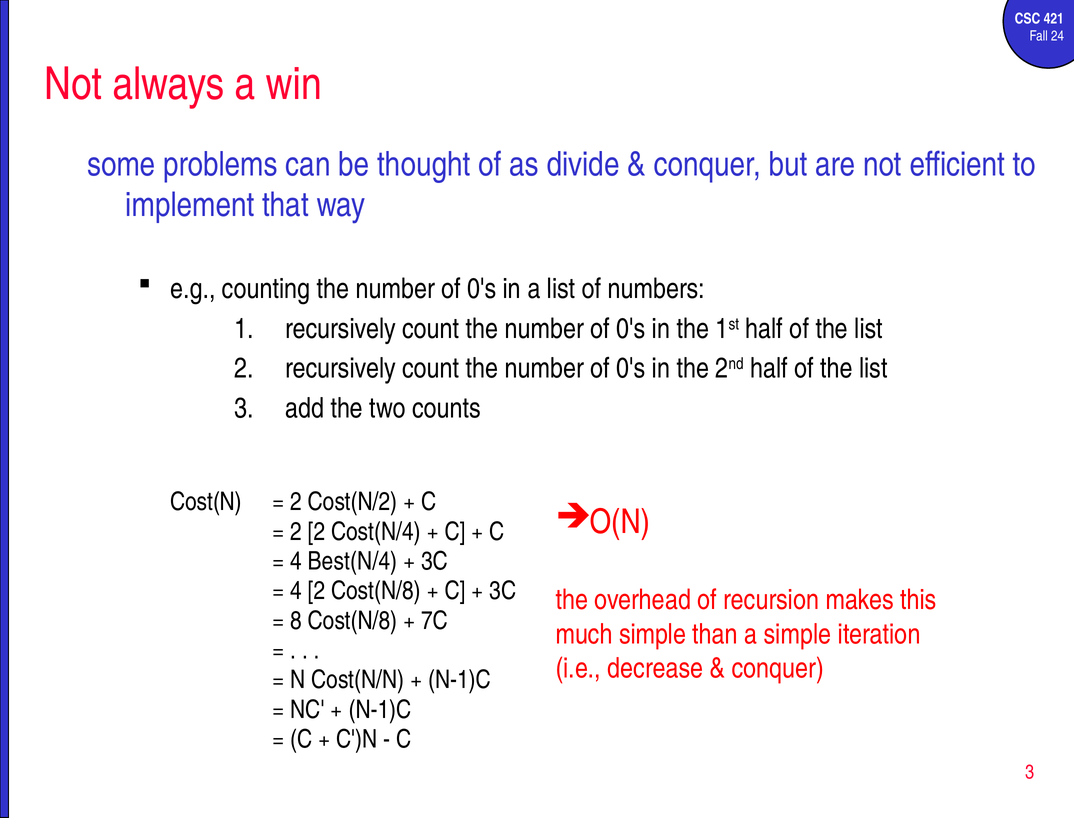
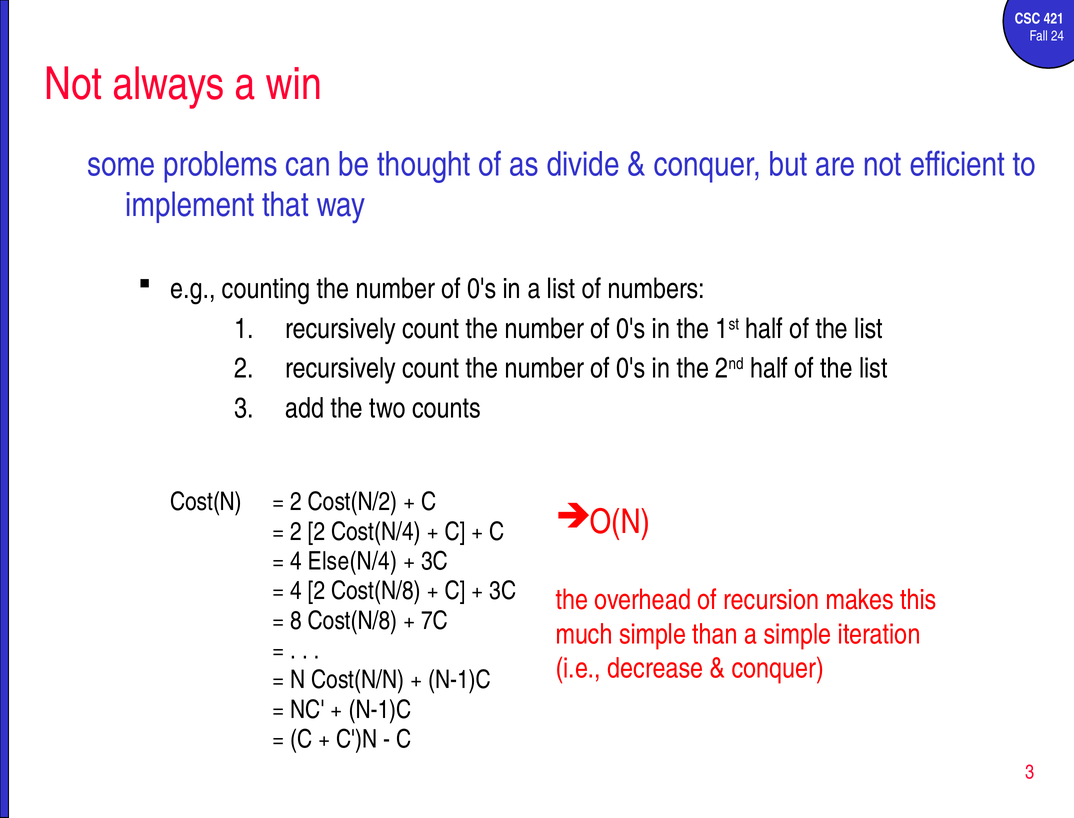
Best(N/4: Best(N/4 -> Else(N/4
